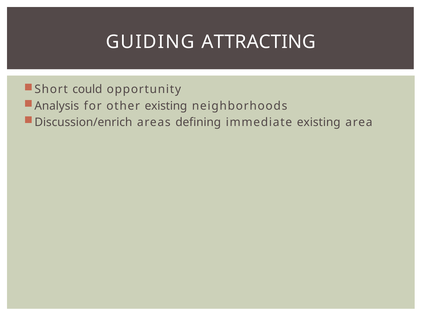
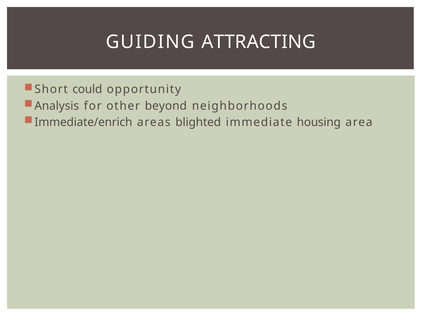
other existing: existing -> beyond
Discussion/enrich: Discussion/enrich -> Immediate/enrich
defining: defining -> blighted
immediate existing: existing -> housing
